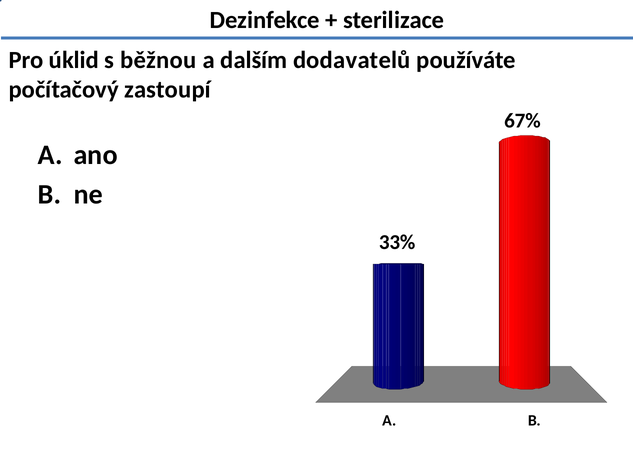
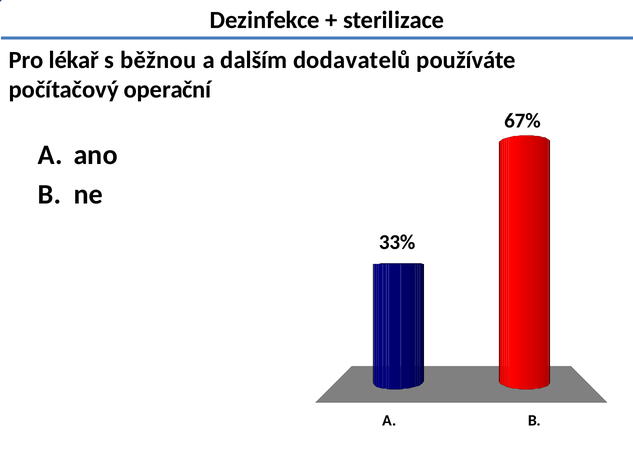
úklid: úklid -> lékař
zastoupí: zastoupí -> operační
